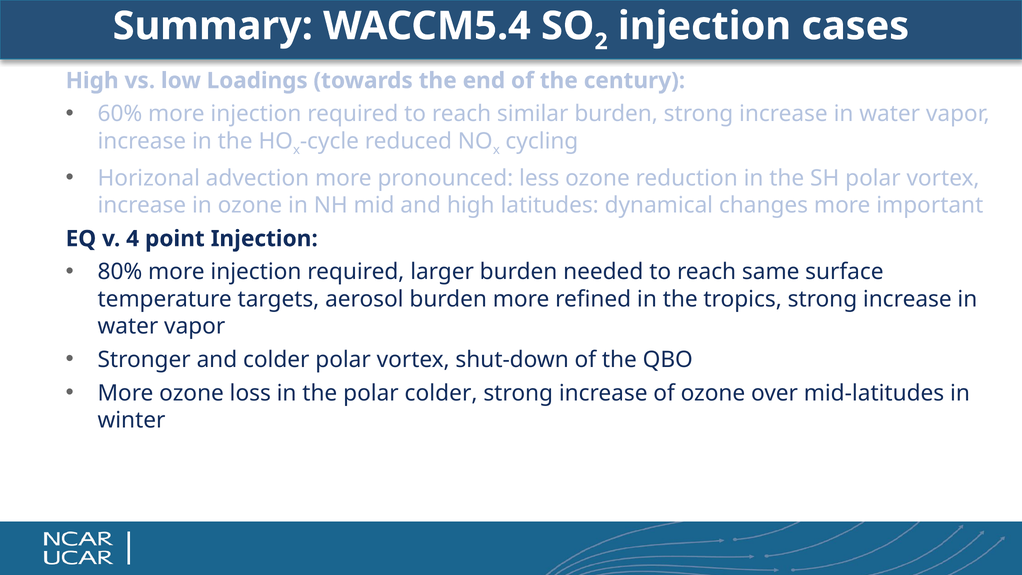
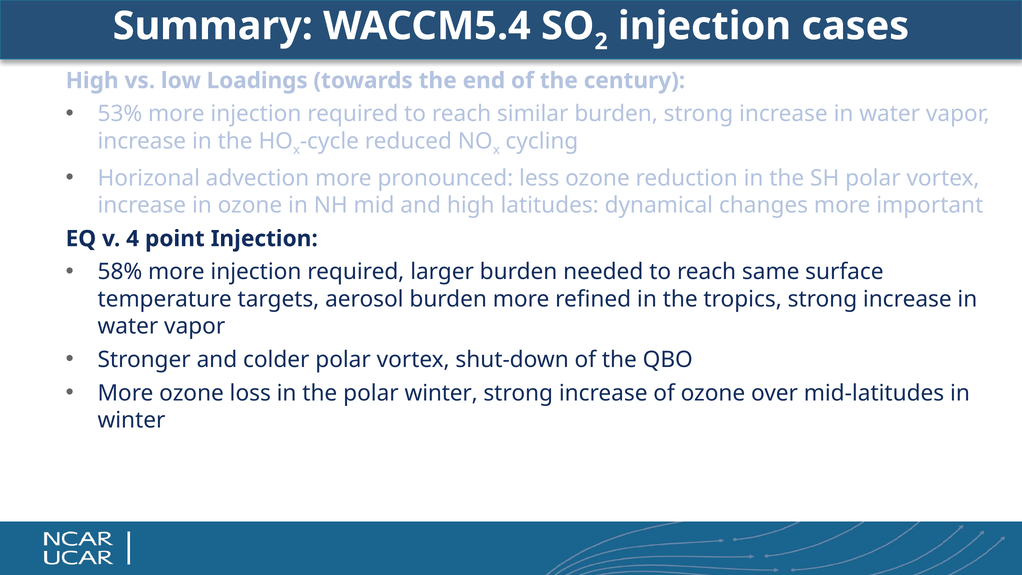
60%: 60% -> 53%
80%: 80% -> 58%
polar colder: colder -> winter
